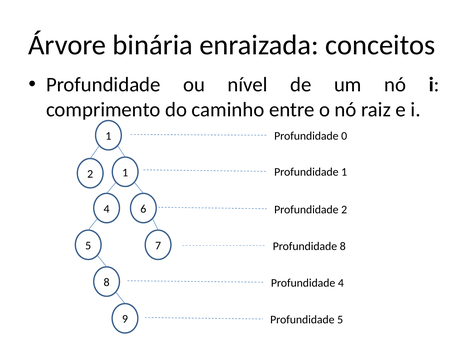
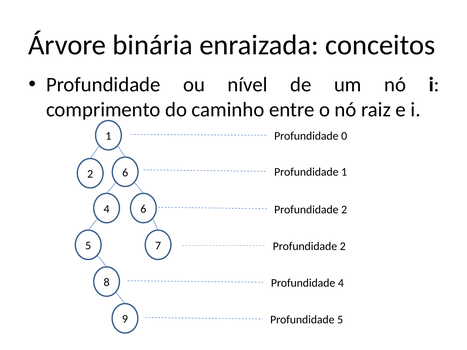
2 1: 1 -> 6
8 at (343, 246): 8 -> 2
